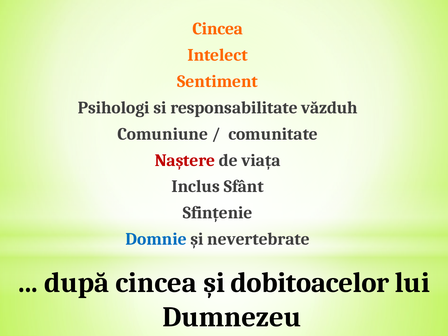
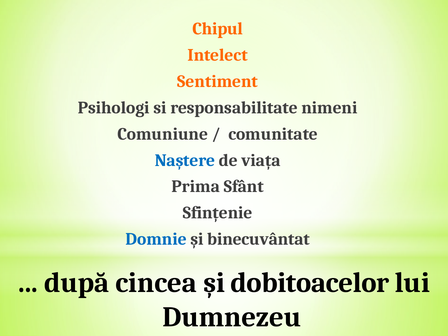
Cincea at (218, 29): Cincea -> Chipul
văzduh: văzduh -> nimeni
Naștere colour: red -> blue
Inclus: Inclus -> Prima
nevertebrate: nevertebrate -> binecuvântat
